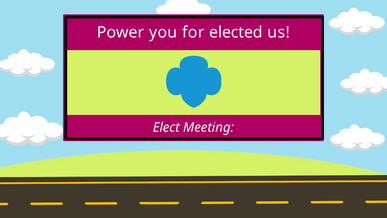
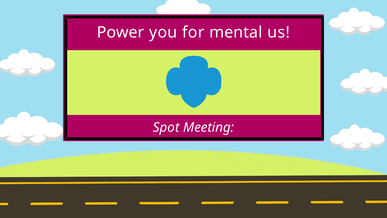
elected: elected -> mental
Elect: Elect -> Spot
